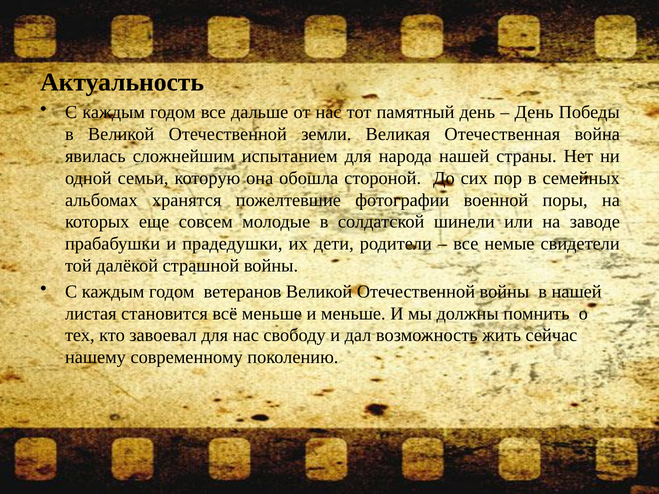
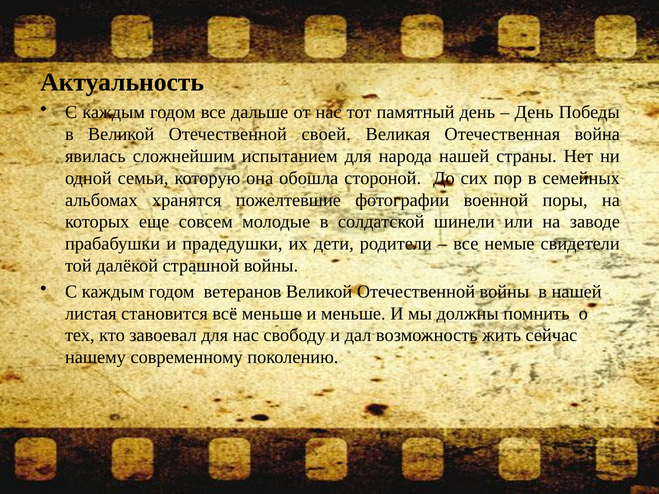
земли: земли -> своей
